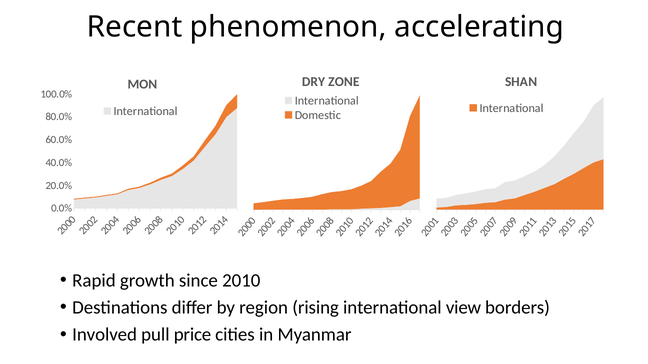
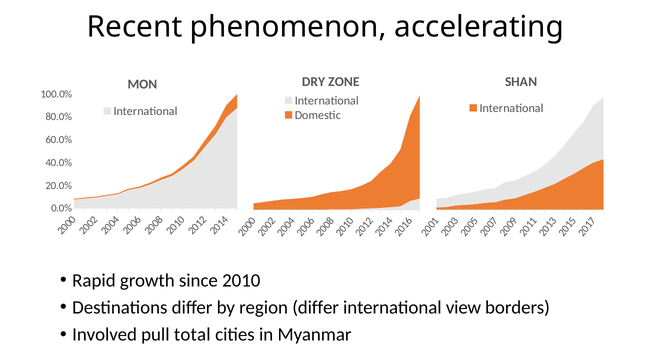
region rising: rising -> differ
price: price -> total
